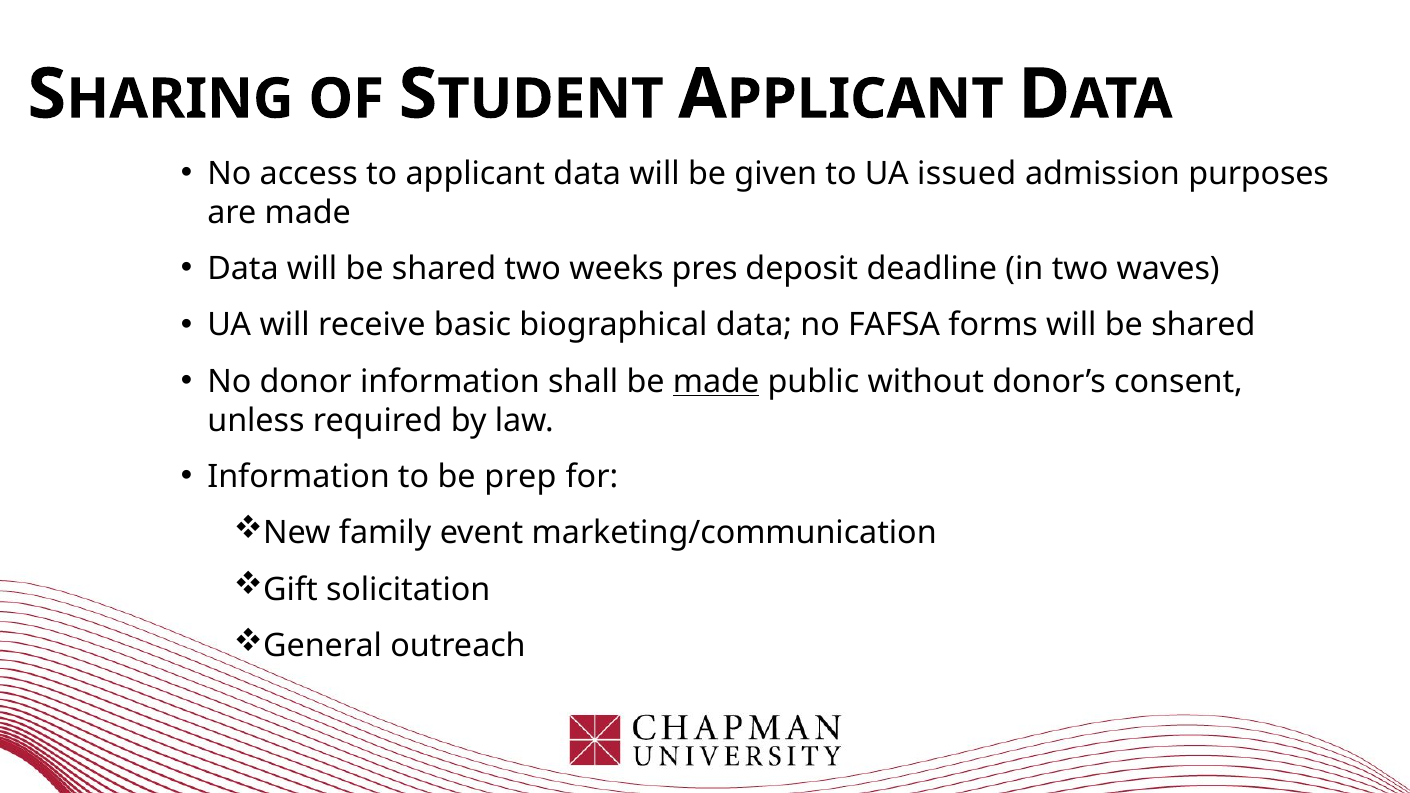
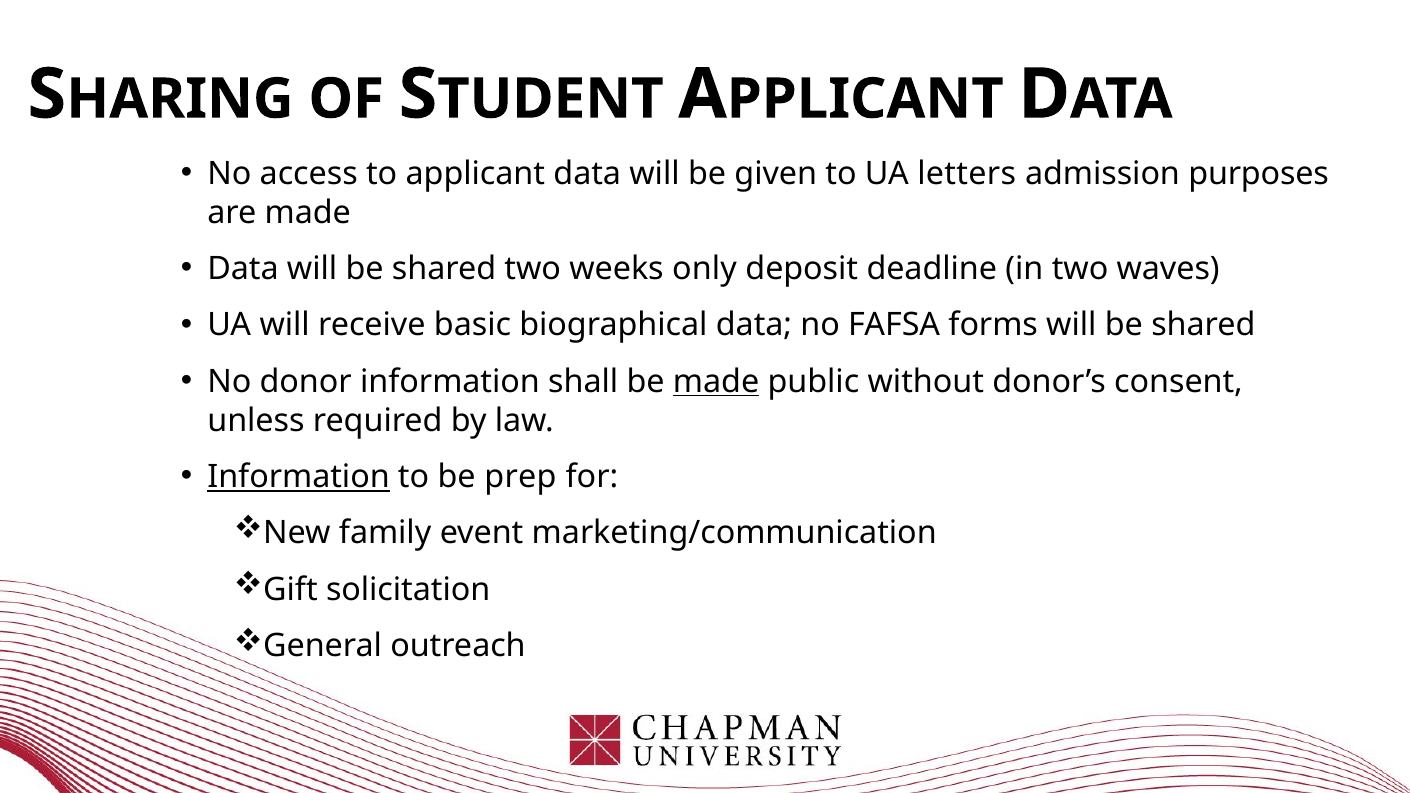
issued: issued -> letters
pres: pres -> only
Information at (299, 477) underline: none -> present
